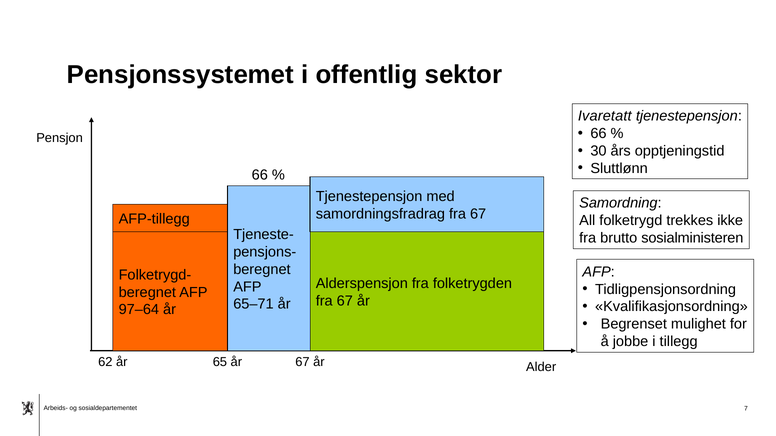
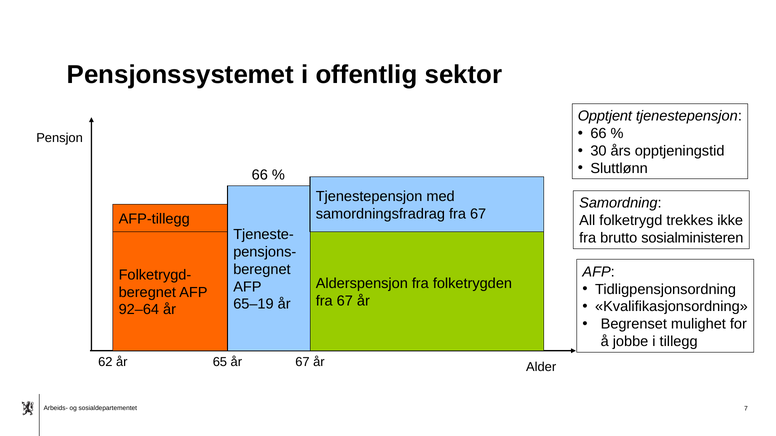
Ivaretatt: Ivaretatt -> Opptjent
65–71: 65–71 -> 65–19
97–64: 97–64 -> 92–64
